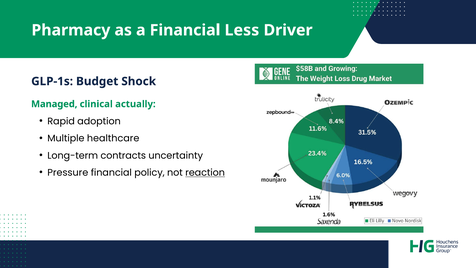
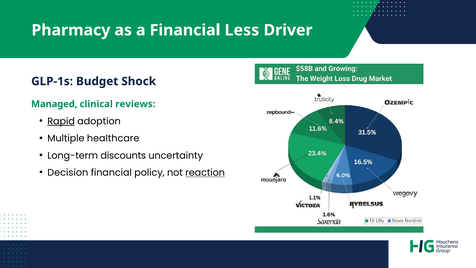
actually: actually -> reviews
Rapid underline: none -> present
contracts: contracts -> discounts
Pressure: Pressure -> Decision
